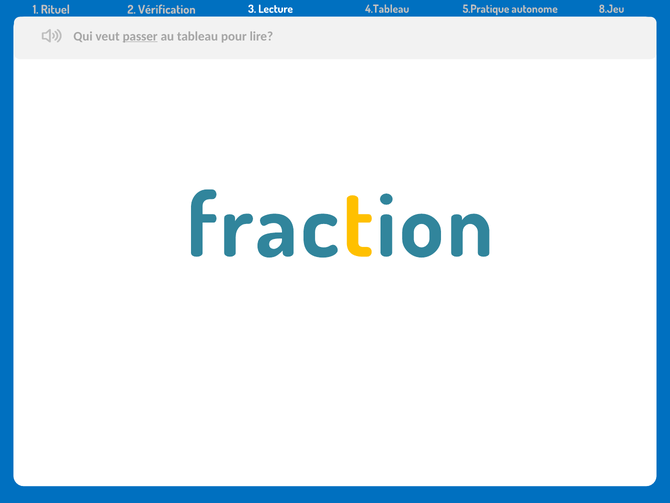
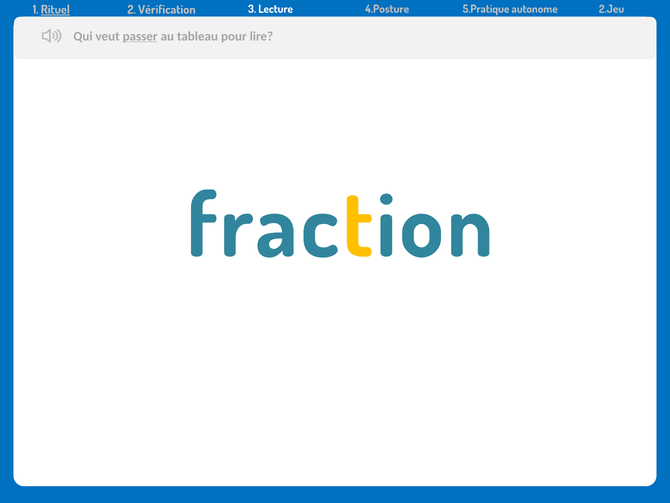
Rituel underline: none -> present
4.Tableau: 4.Tableau -> 4.Posture
8.Jeu: 8.Jeu -> 2.Jeu
